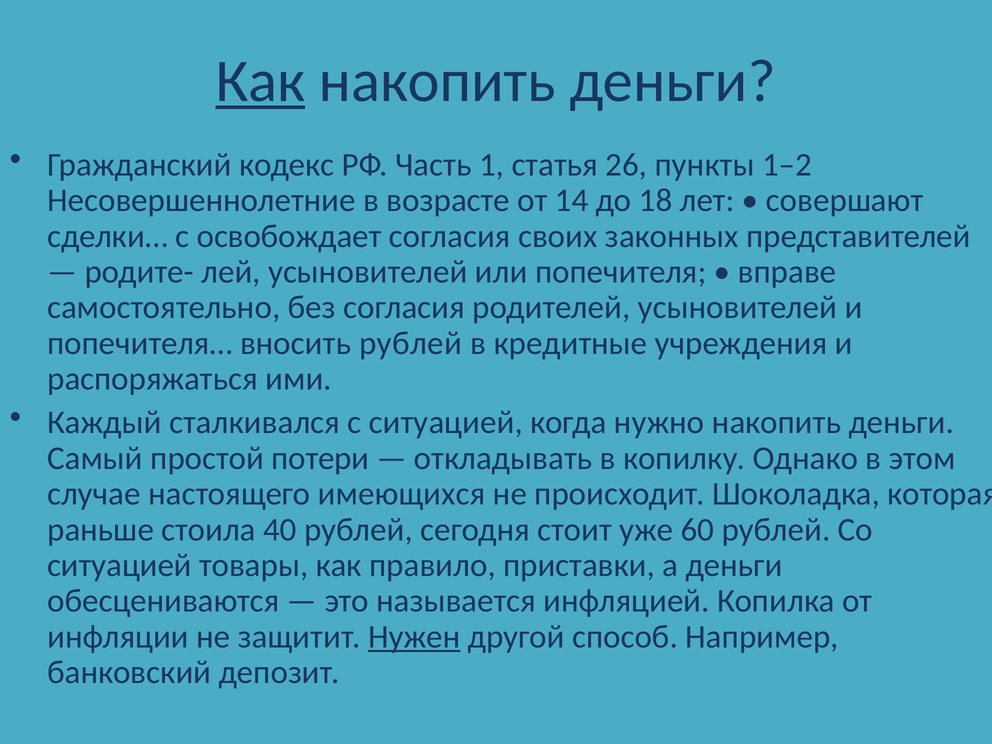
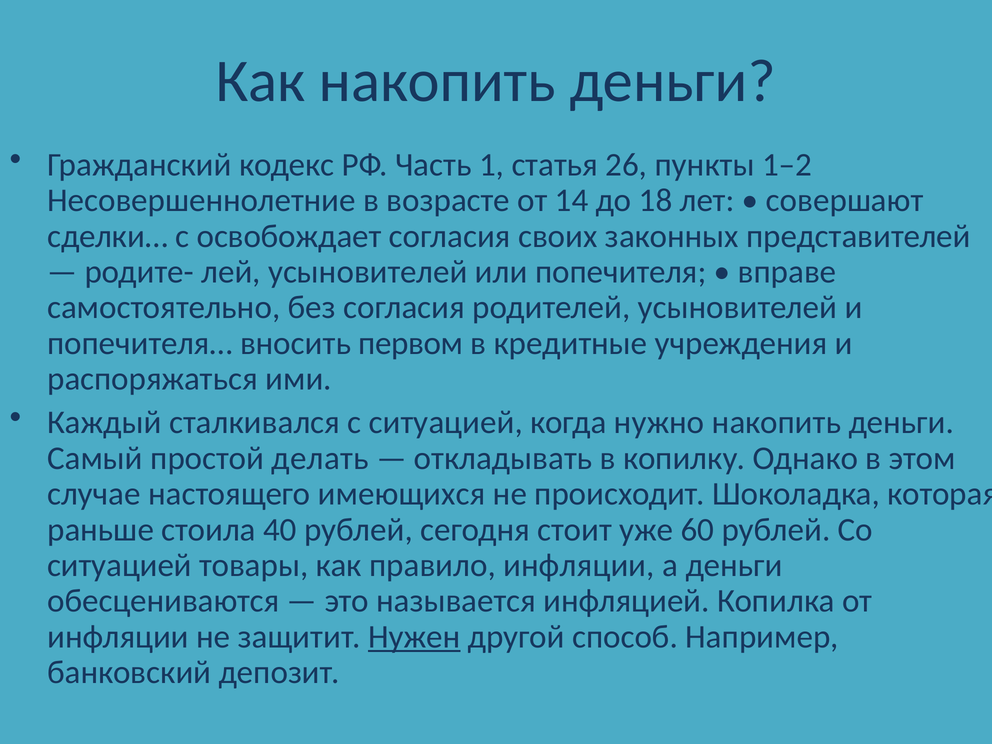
Как at (260, 81) underline: present -> none
вносить рублей: рублей -> первом
потери: потери -> делать
правило приставки: приставки -> инфляции
